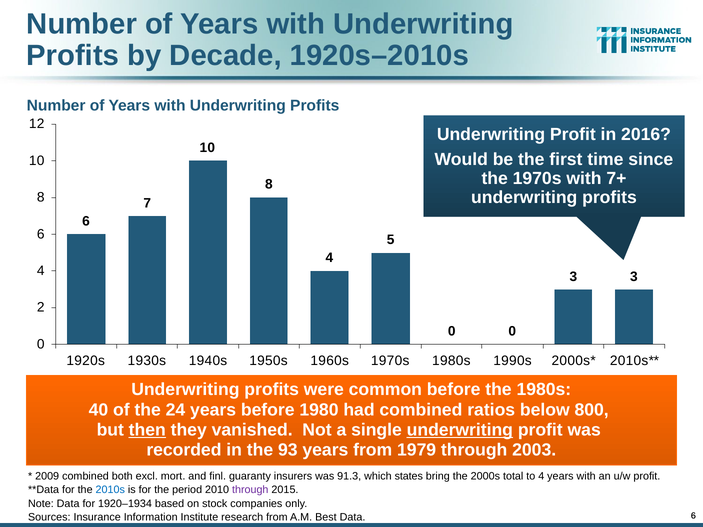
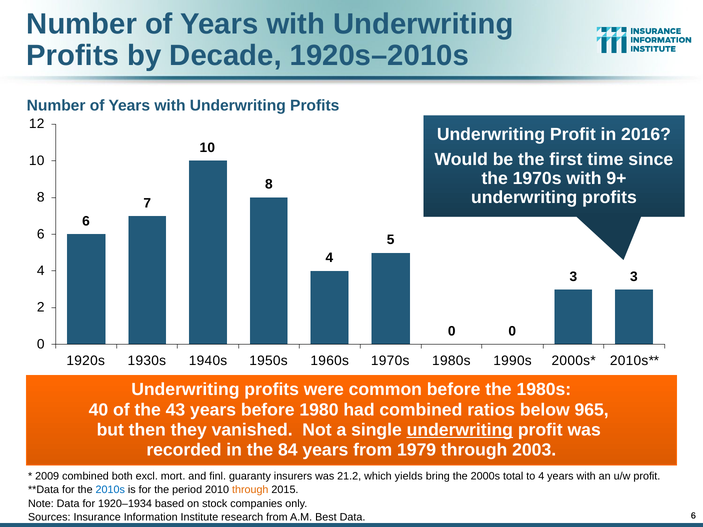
7+: 7+ -> 9+
24: 24 -> 43
800: 800 -> 965
then underline: present -> none
93: 93 -> 84
91.3: 91.3 -> 21.2
states: states -> yields
through at (250, 490) colour: purple -> orange
